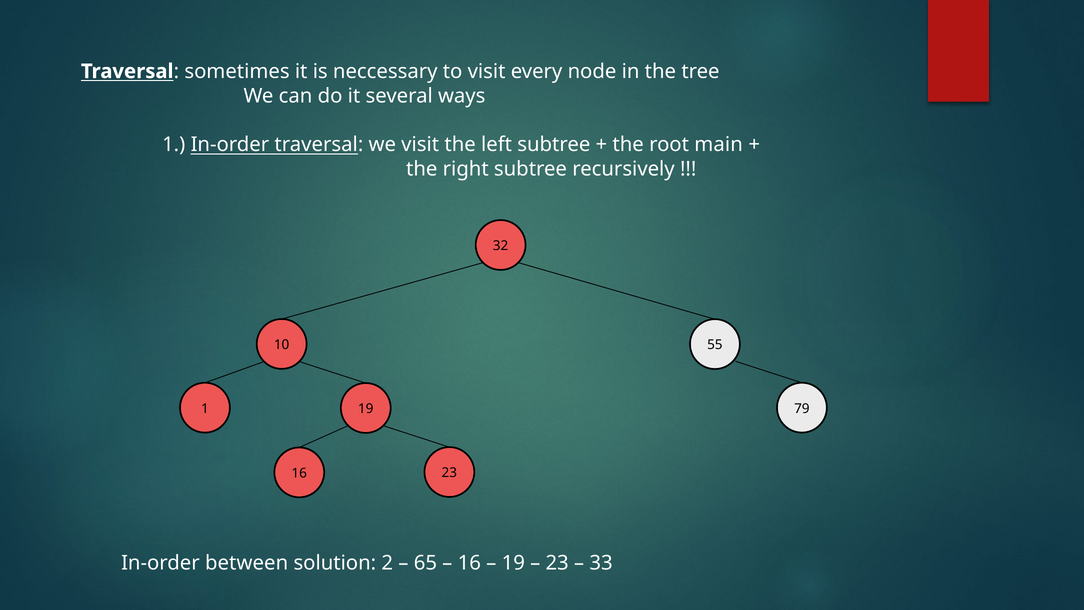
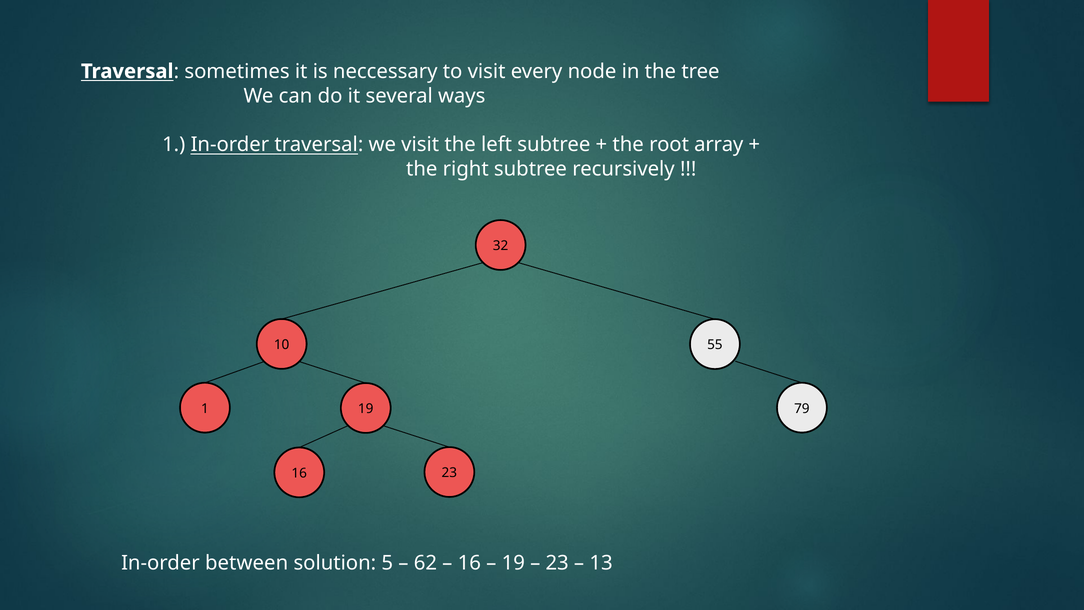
main: main -> array
2: 2 -> 5
65: 65 -> 62
33: 33 -> 13
